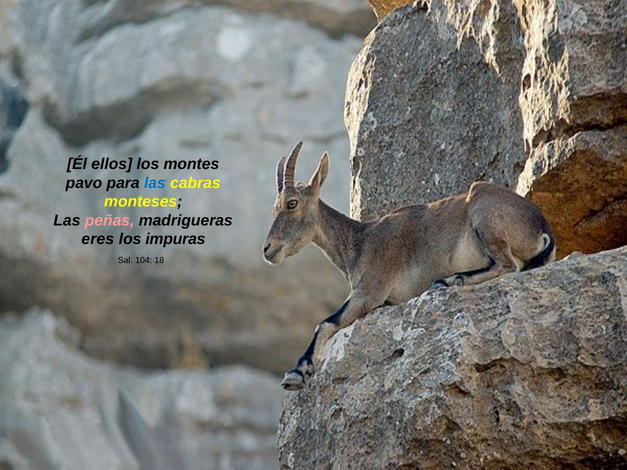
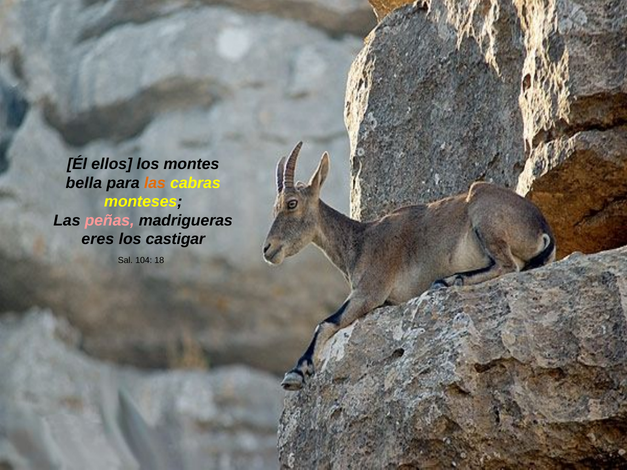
pavo: pavo -> bella
las at (155, 183) colour: blue -> orange
impuras: impuras -> castigar
